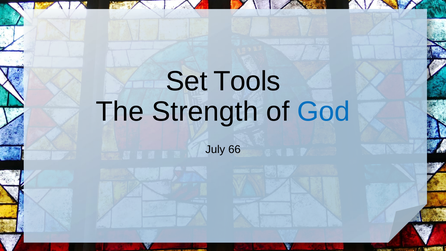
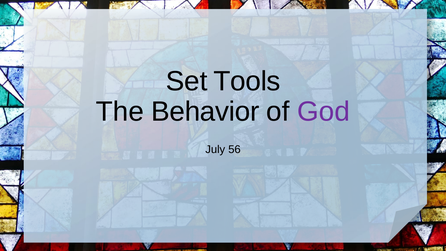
Strength: Strength -> Behavior
God colour: blue -> purple
66: 66 -> 56
